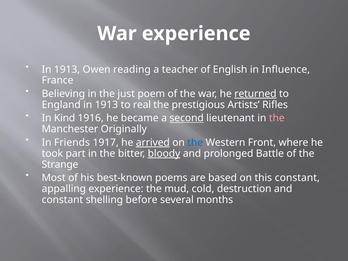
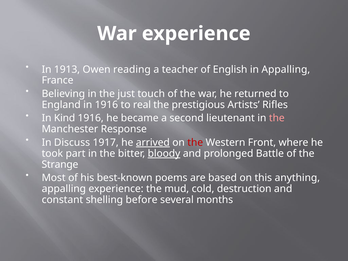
in Influence: Influence -> Appalling
poem: poem -> touch
returned underline: present -> none
England in 1913: 1913 -> 1916
second underline: present -> none
Originally: Originally -> Response
Friends: Friends -> Discuss
the at (195, 142) colour: blue -> red
this constant: constant -> anything
